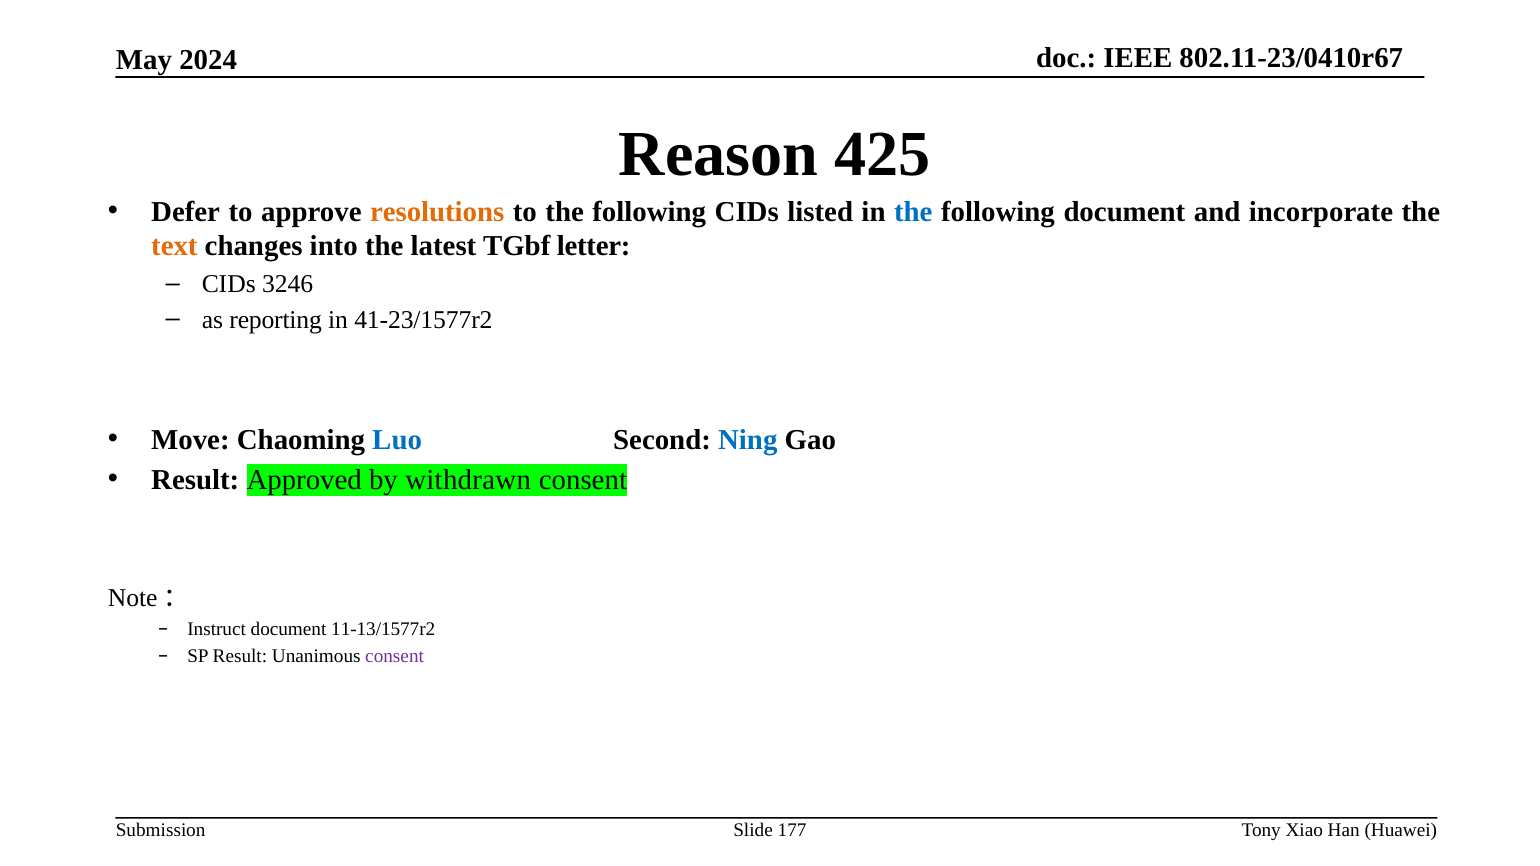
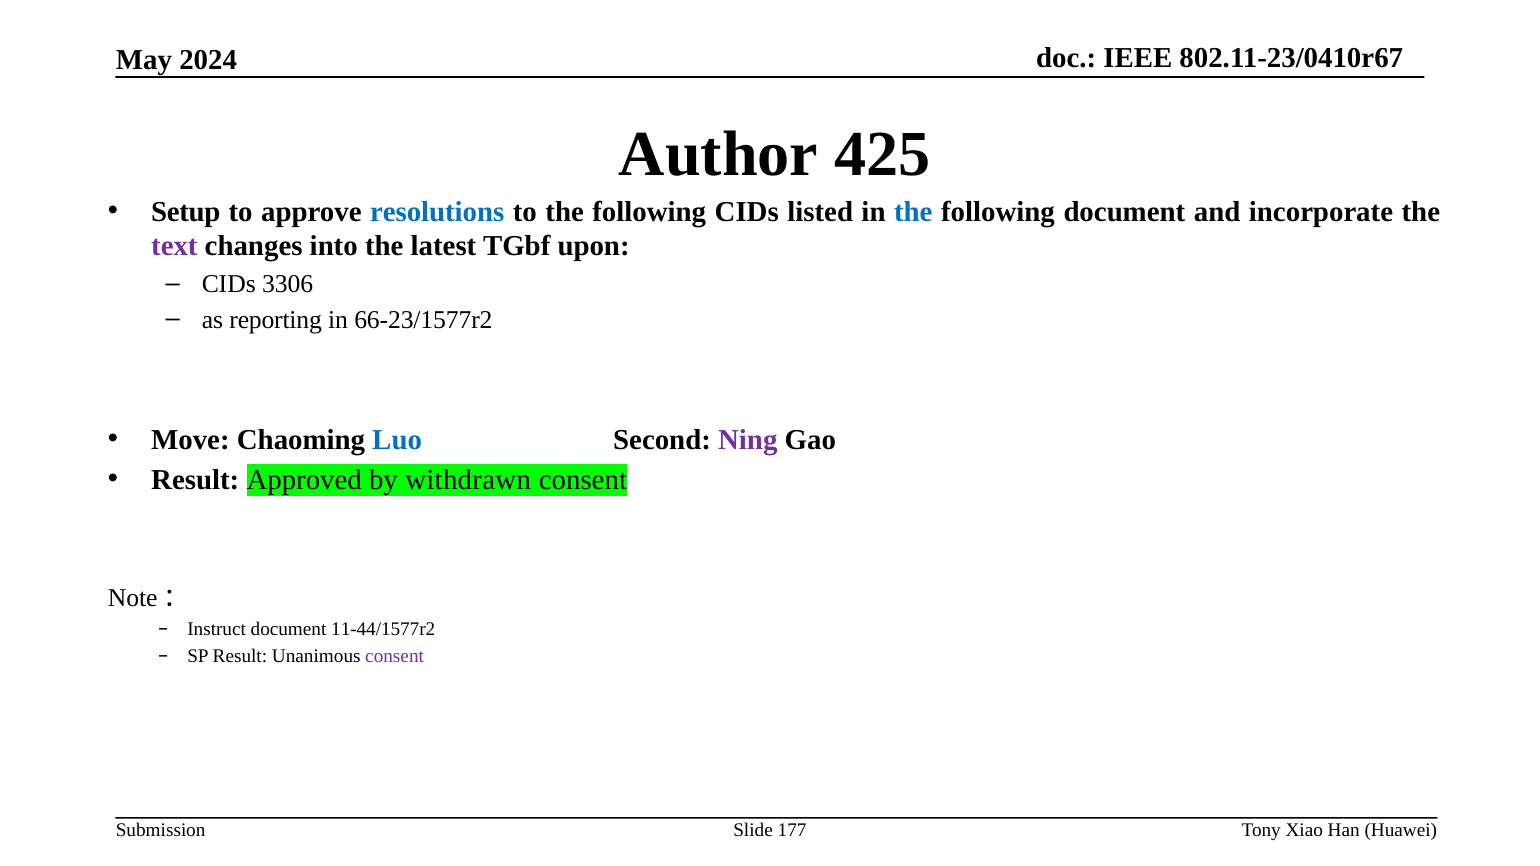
Reason: Reason -> Author
Defer: Defer -> Setup
resolutions colour: orange -> blue
text colour: orange -> purple
letter: letter -> upon
3246: 3246 -> 3306
41-23/1577r2: 41-23/1577r2 -> 66-23/1577r2
Ning colour: blue -> purple
11-13/1577r2: 11-13/1577r2 -> 11-44/1577r2
